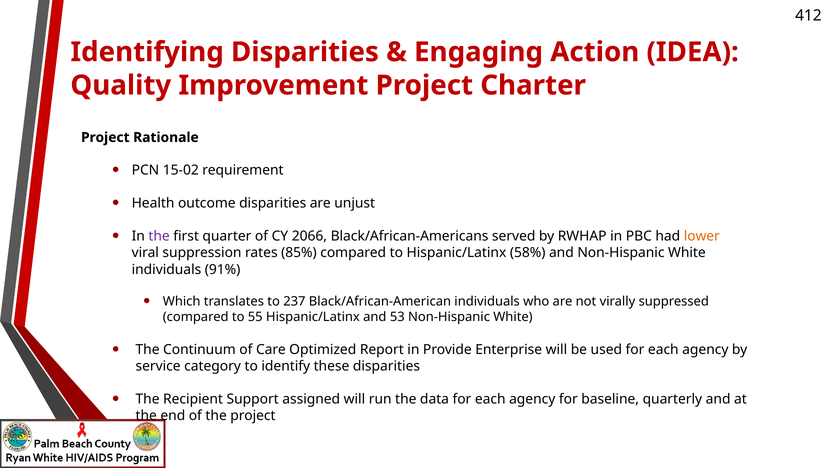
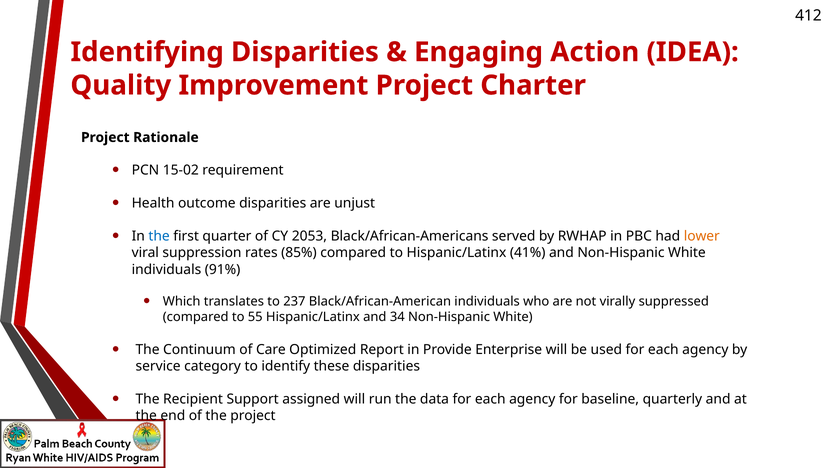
the at (159, 236) colour: purple -> blue
2066: 2066 -> 2053
58%: 58% -> 41%
53: 53 -> 34
